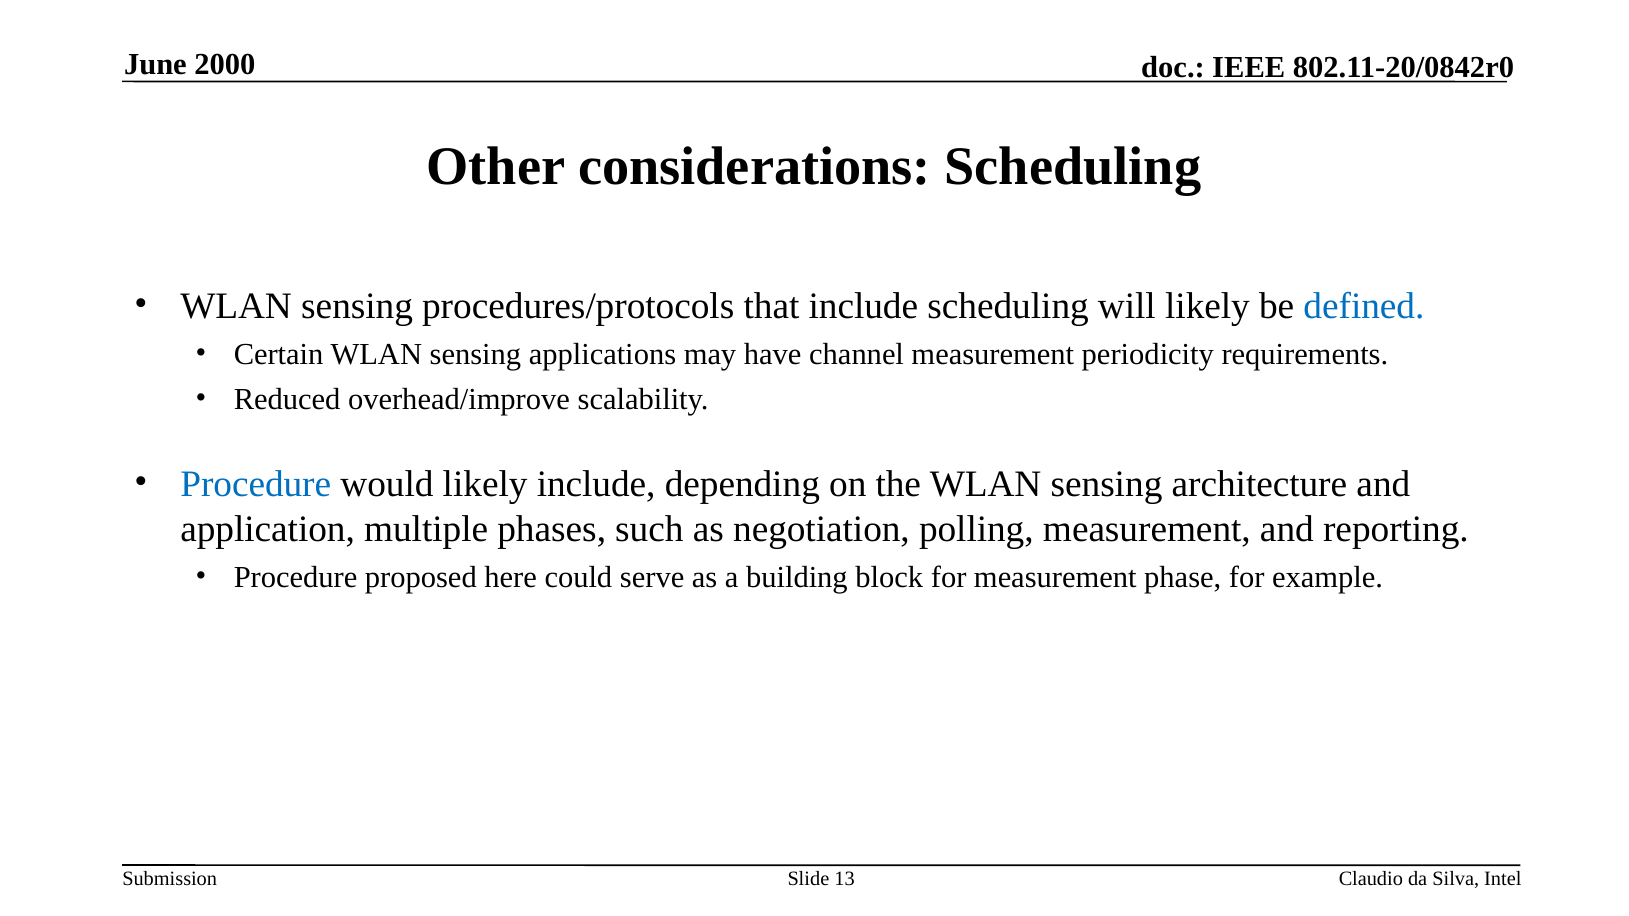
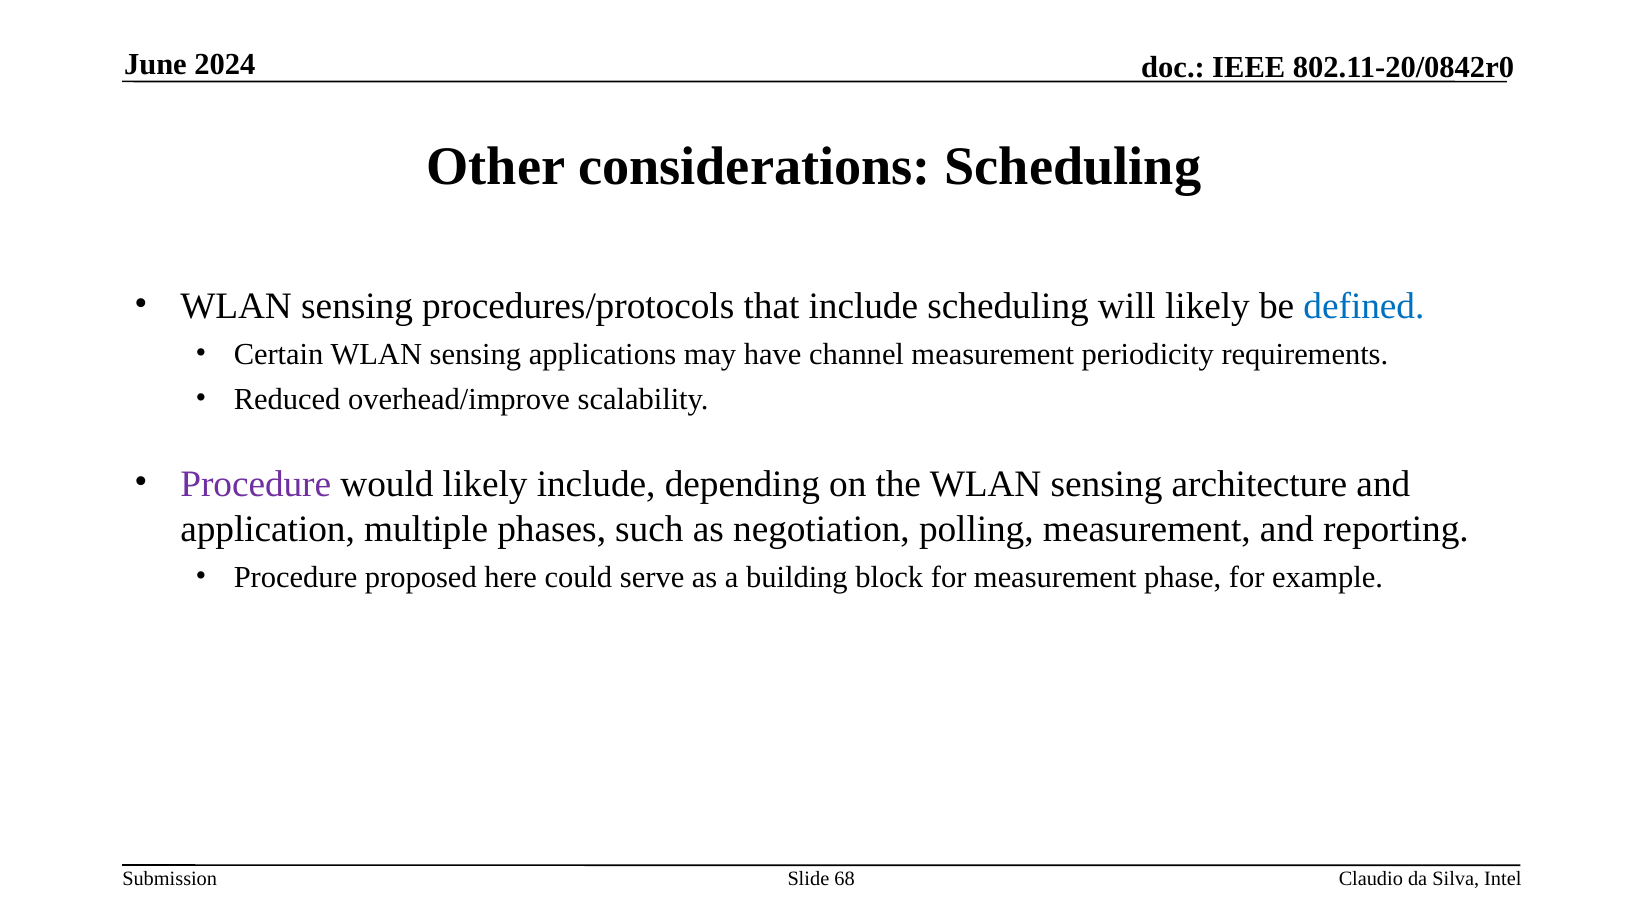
2000: 2000 -> 2024
Procedure at (256, 484) colour: blue -> purple
13: 13 -> 68
